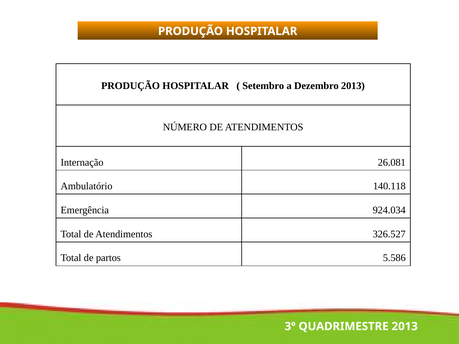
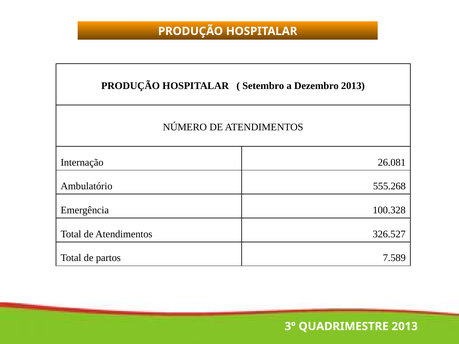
140.118: 140.118 -> 555.268
924.034: 924.034 -> 100.328
5.586: 5.586 -> 7.589
